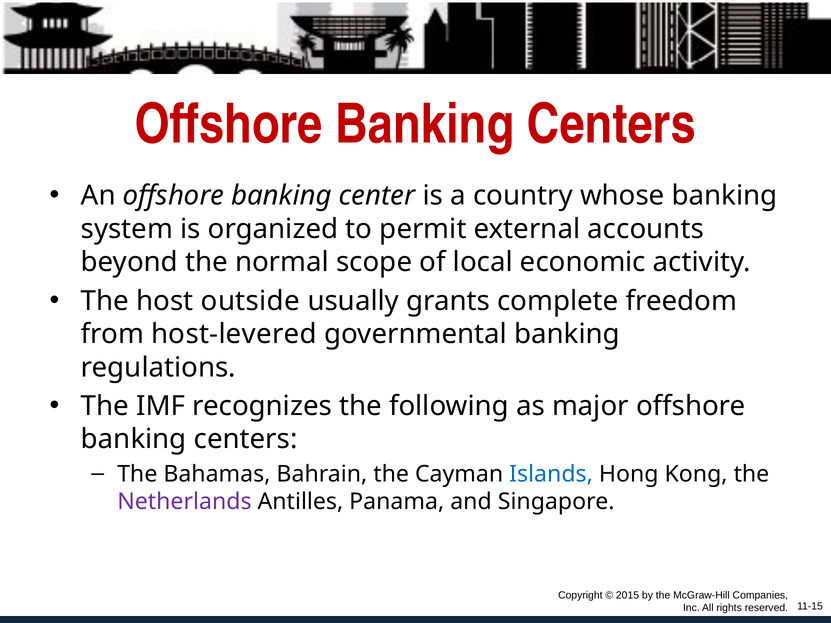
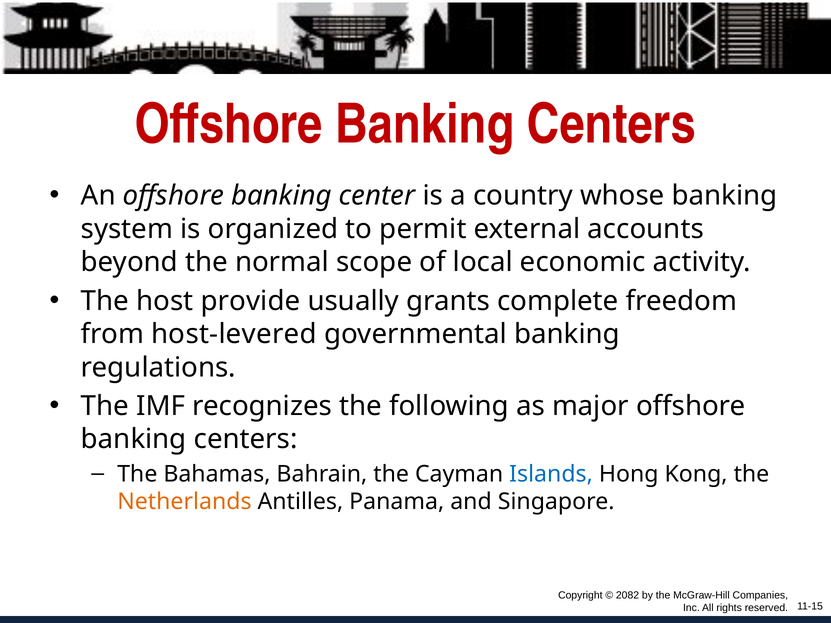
outside: outside -> provide
Netherlands colour: purple -> orange
2015: 2015 -> 2082
